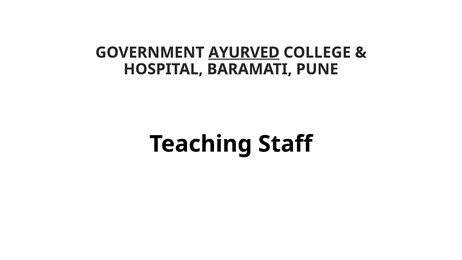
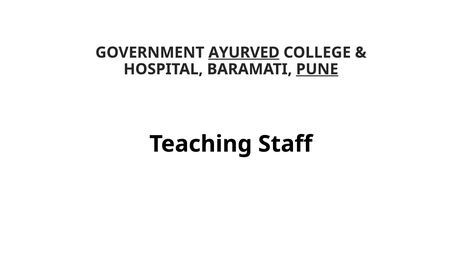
PUNE underline: none -> present
